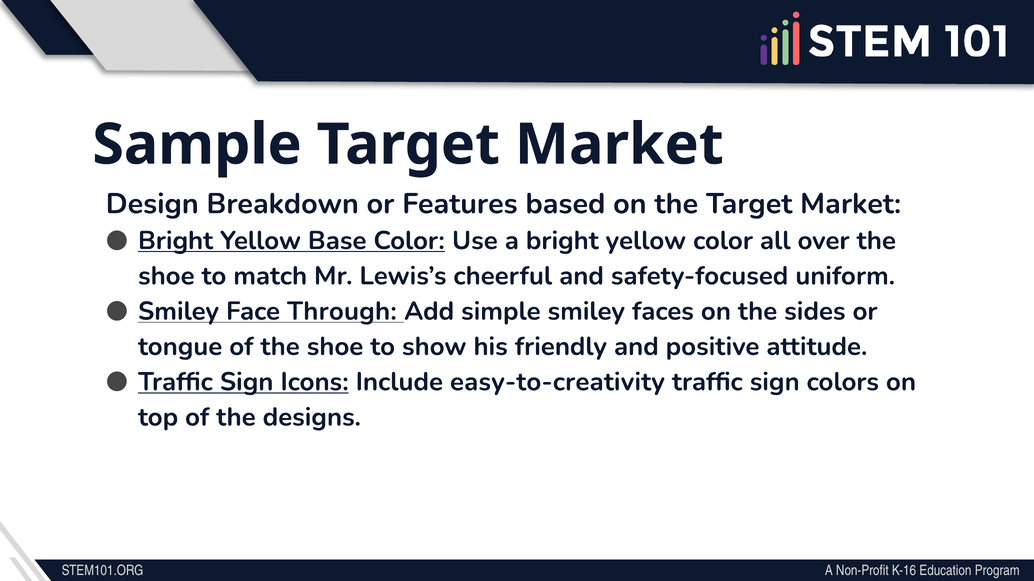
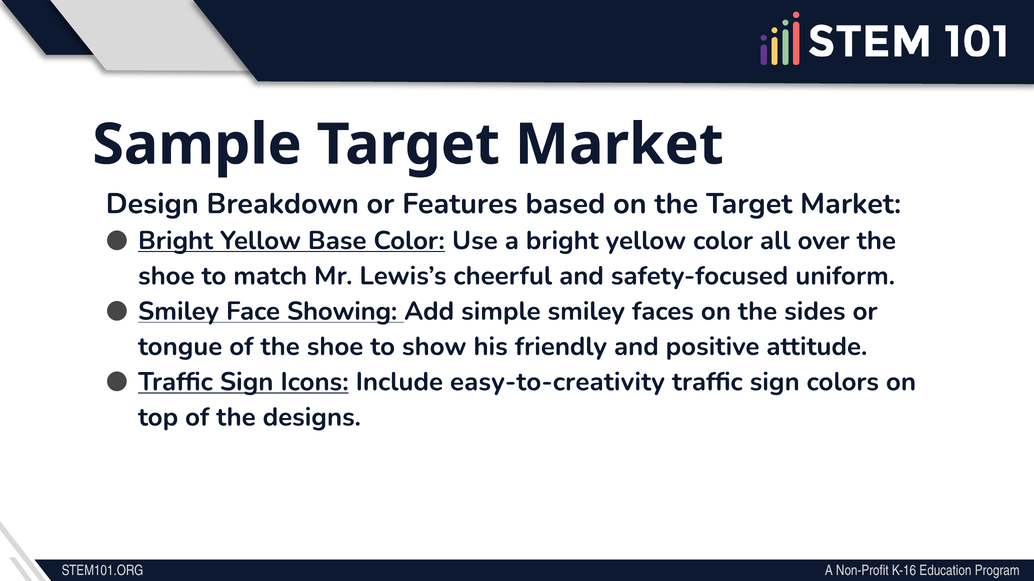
Through: Through -> Showing
